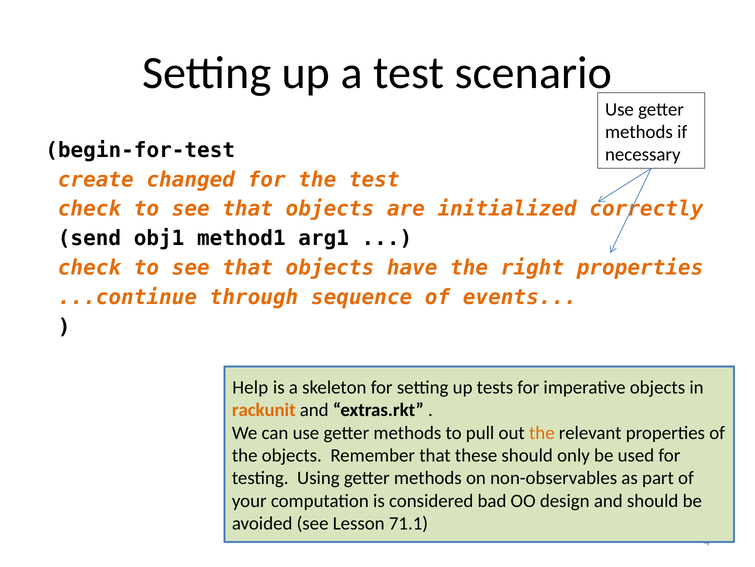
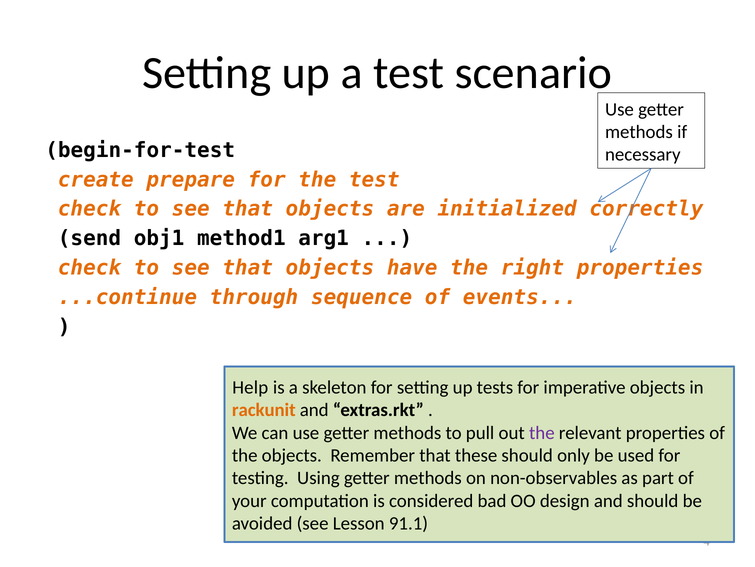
changed: changed -> prepare
the at (542, 432) colour: orange -> purple
71.1: 71.1 -> 91.1
